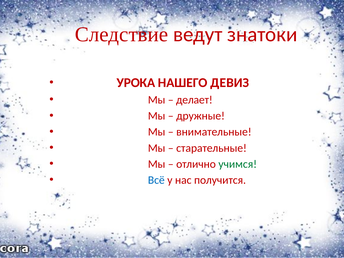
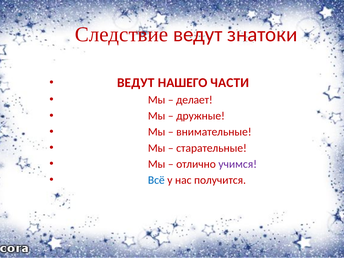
УРОКА at (136, 83): УРОКА -> ВЕДУТ
ДЕВИЗ: ДЕВИЗ -> ЧАСТИ
учимся colour: green -> purple
